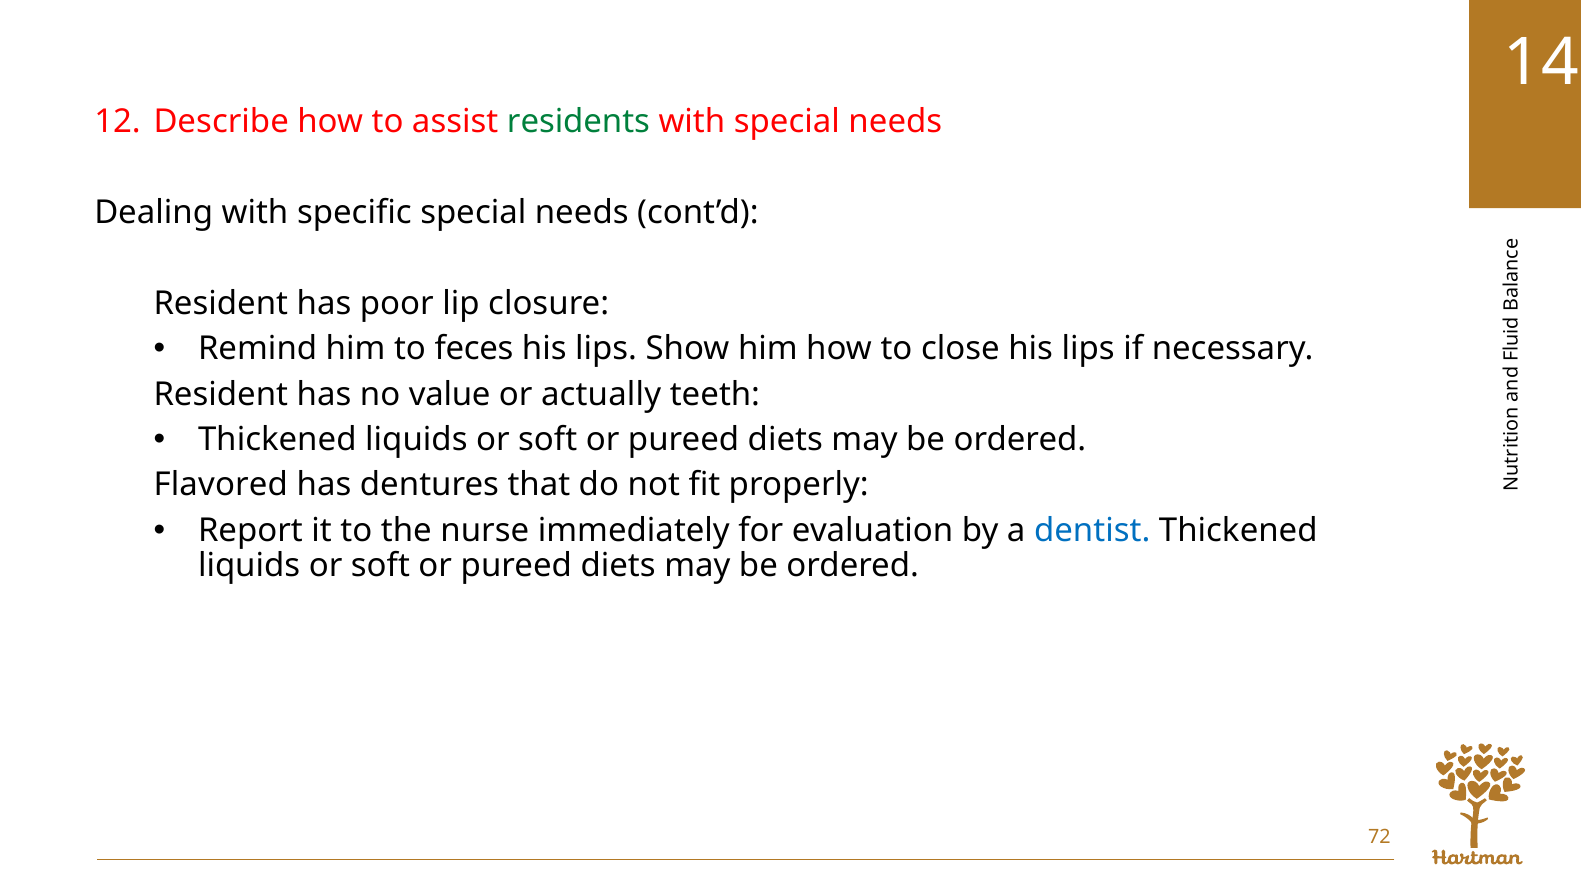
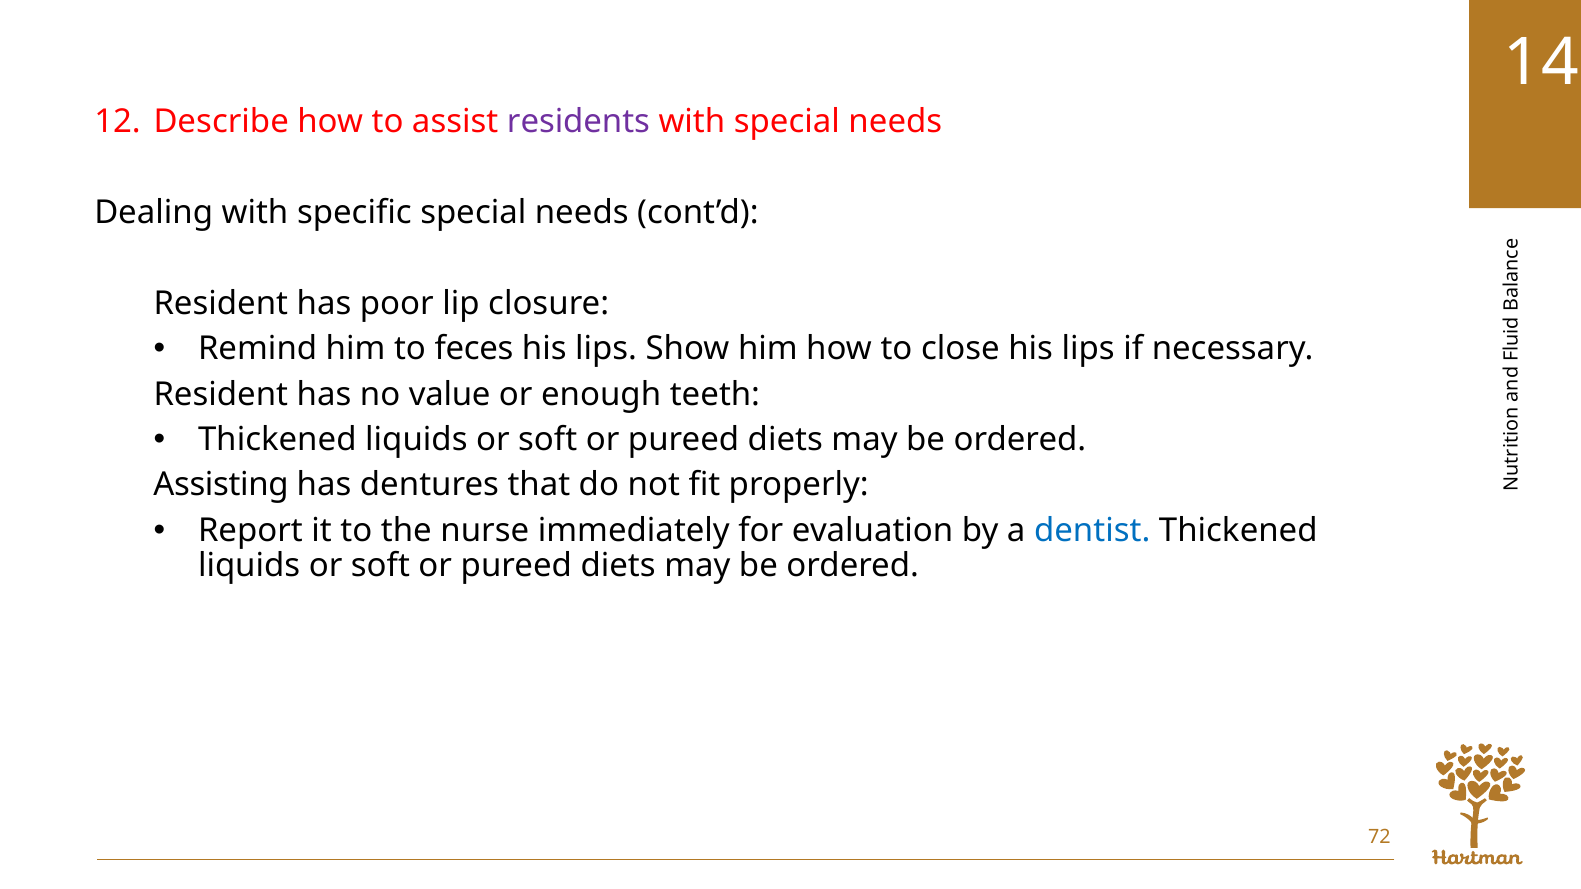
residents colour: green -> purple
actually: actually -> enough
Flavored: Flavored -> Assisting
